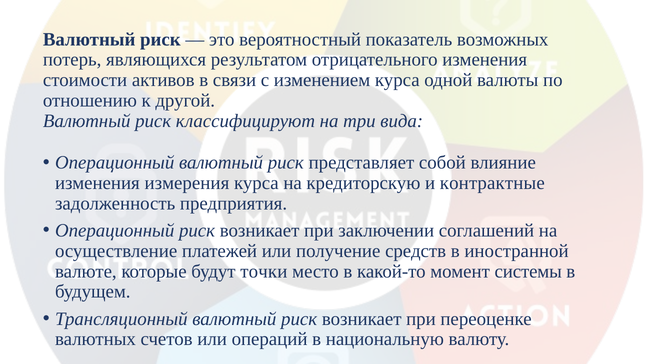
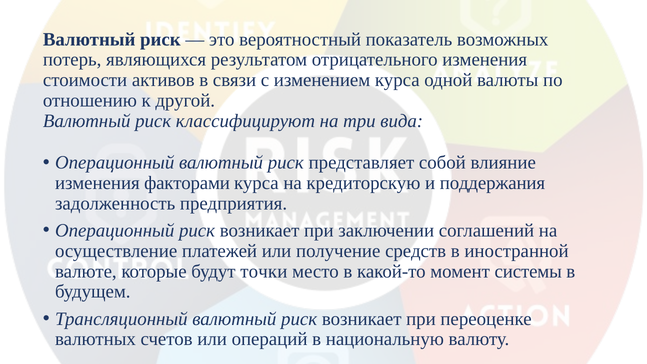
измерения: измерения -> факторами
контрактные: контрактные -> поддержания
